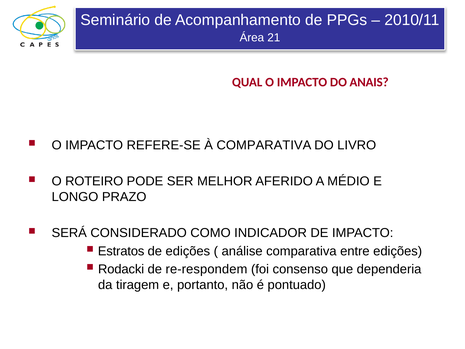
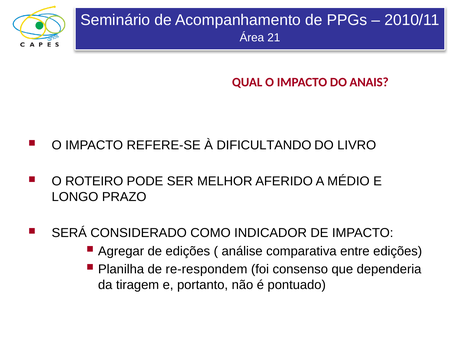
À COMPARATIVA: COMPARATIVA -> DIFICULTANDO
Estratos: Estratos -> Agregar
Rodacki: Rodacki -> Planilha
